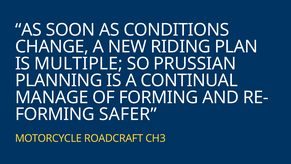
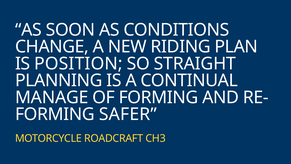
MULTIPLE: MULTIPLE -> POSITION
PRUSSIAN: PRUSSIAN -> STRAIGHT
